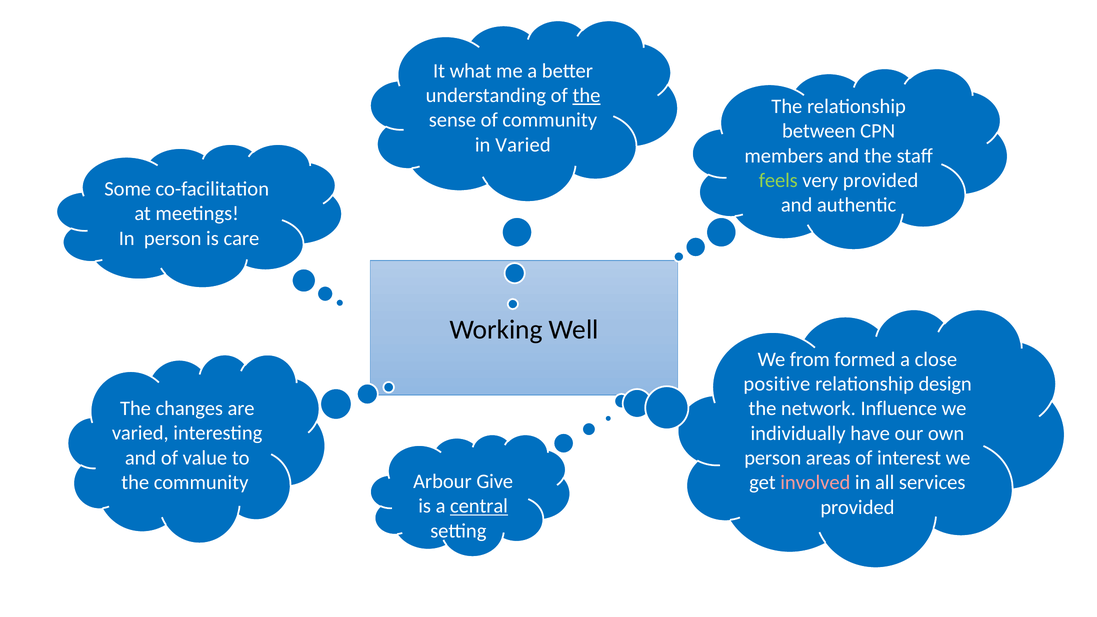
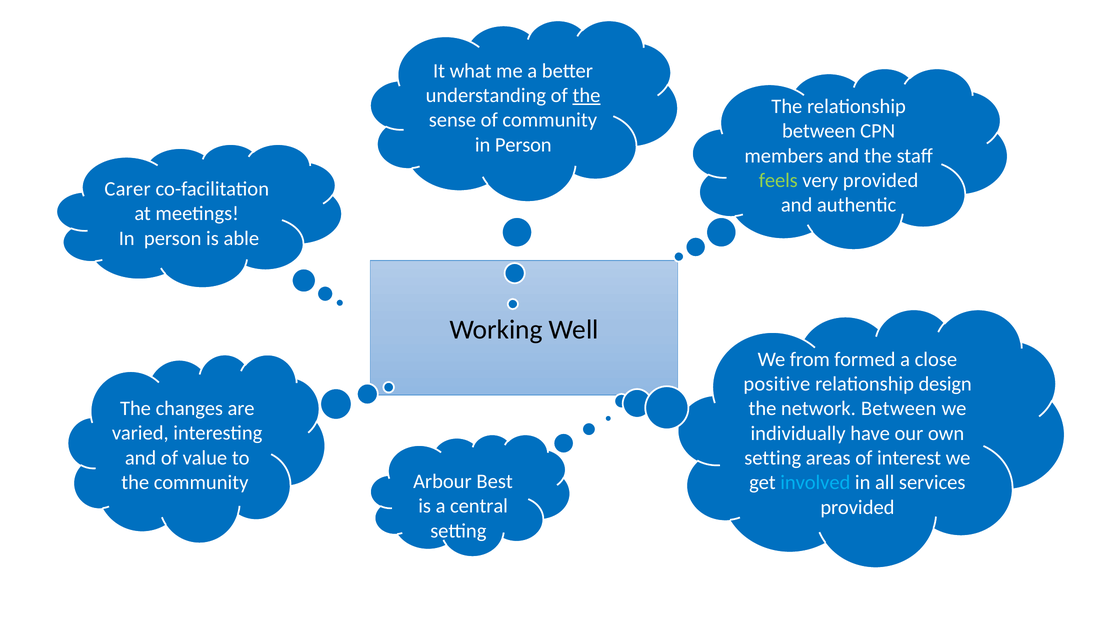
Varied at (523, 145): Varied -> Person
Some: Some -> Carer
care: care -> able
network Influence: Influence -> Between
person at (773, 458): person -> setting
Give: Give -> Best
involved colour: pink -> light blue
central underline: present -> none
